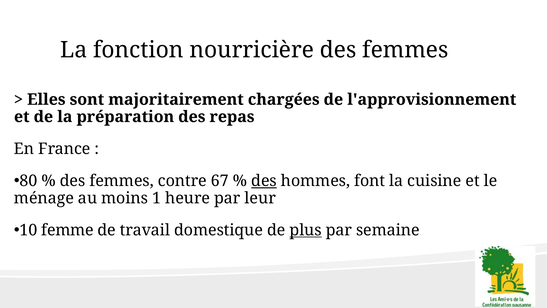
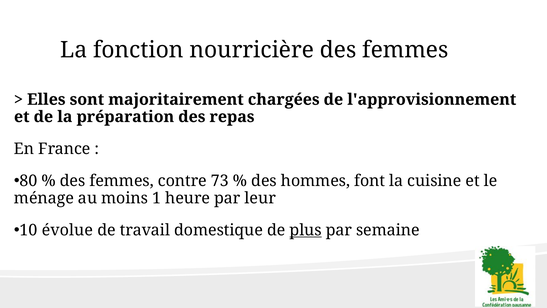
67: 67 -> 73
des at (264, 181) underline: present -> none
femme: femme -> évolue
